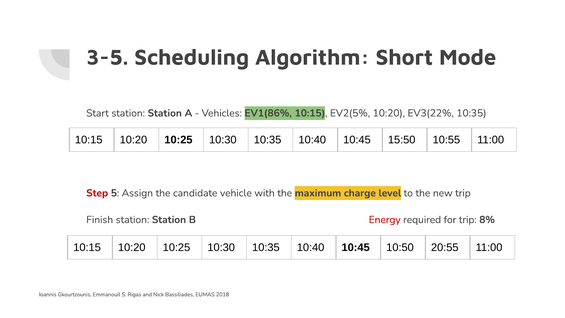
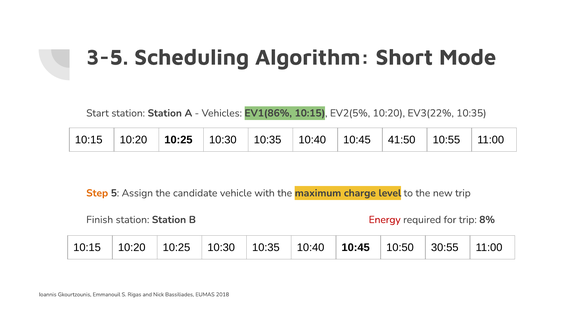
15:50: 15:50 -> 41:50
Step colour: red -> orange
20:55: 20:55 -> 30:55
